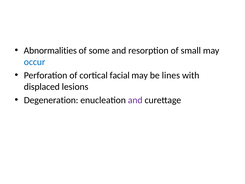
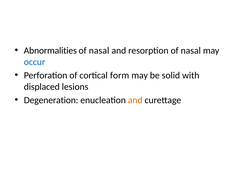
some at (99, 50): some -> nasal
resorption of small: small -> nasal
facial: facial -> form
lines: lines -> solid
and at (135, 100) colour: purple -> orange
